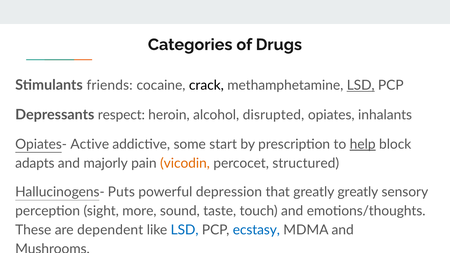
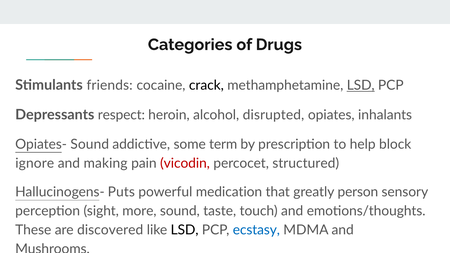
Opiates- Active: Active -> Sound
start: start -> term
help underline: present -> none
adapts: adapts -> ignore
majorly: majorly -> making
vicodin colour: orange -> red
depression: depression -> medication
greatly greatly: greatly -> person
dependent: dependent -> discovered
LSD at (185, 230) colour: blue -> black
